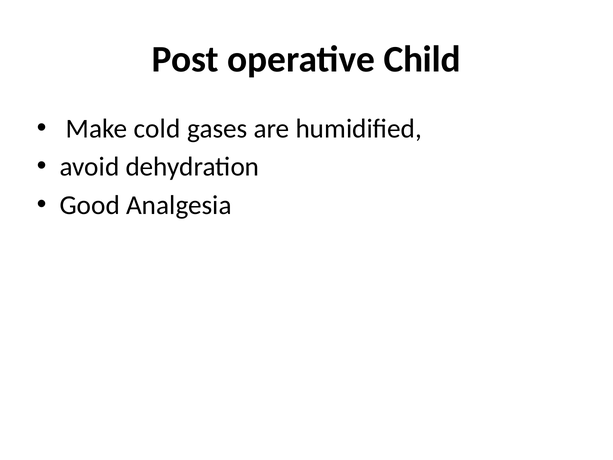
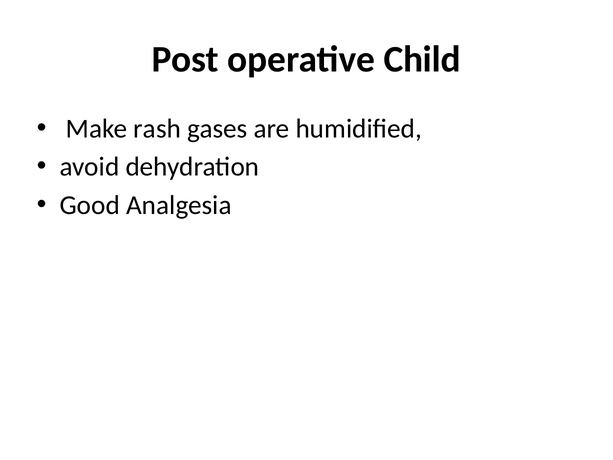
cold: cold -> rash
